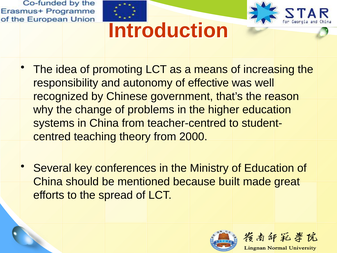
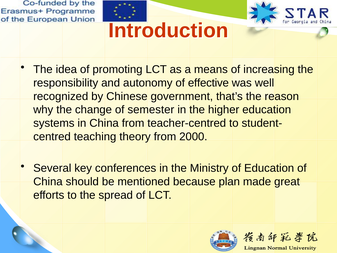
problems: problems -> semester
built: built -> plan
